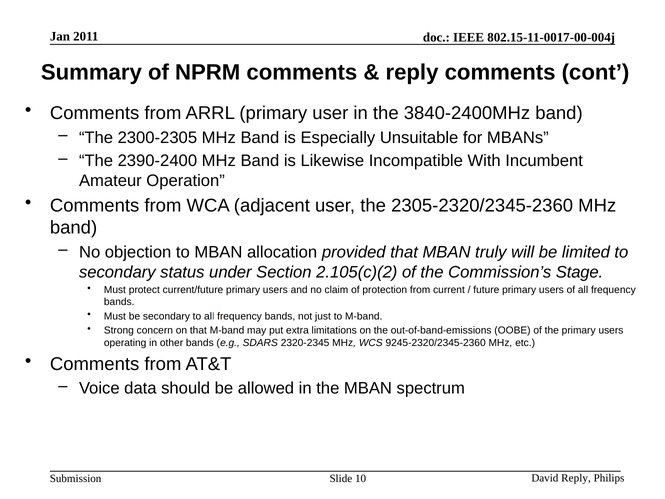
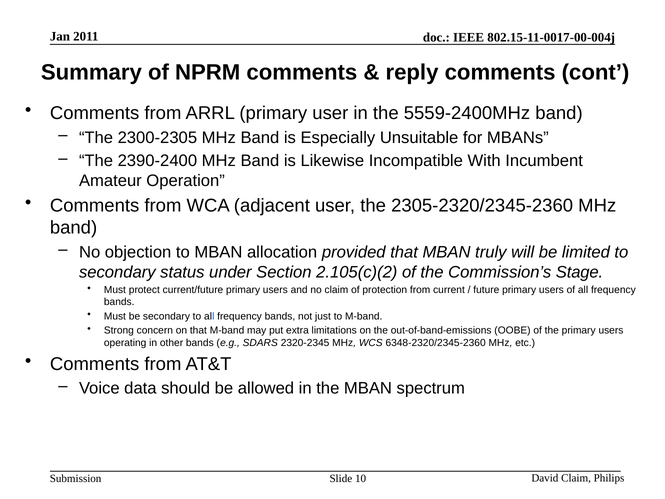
3840-2400MHz: 3840-2400MHz -> 5559-2400MHz
9245-2320/2345-2360: 9245-2320/2345-2360 -> 6348-2320/2345-2360
David Reply: Reply -> Claim
